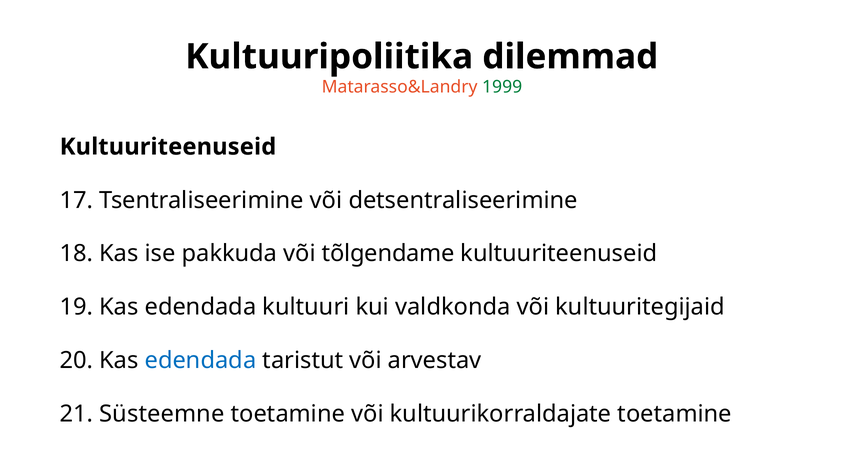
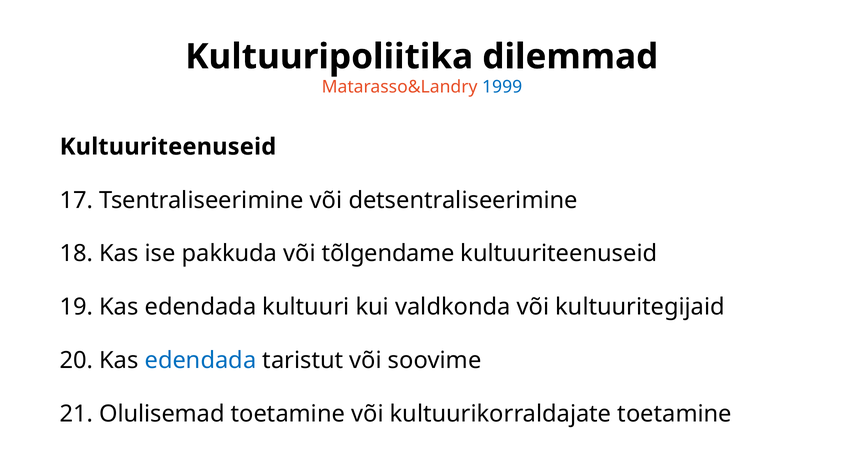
1999 colour: green -> blue
arvestav: arvestav -> soovime
Süsteemne: Süsteemne -> Olulisemad
